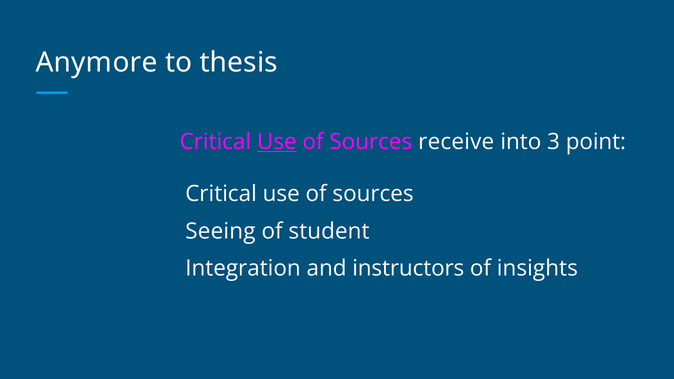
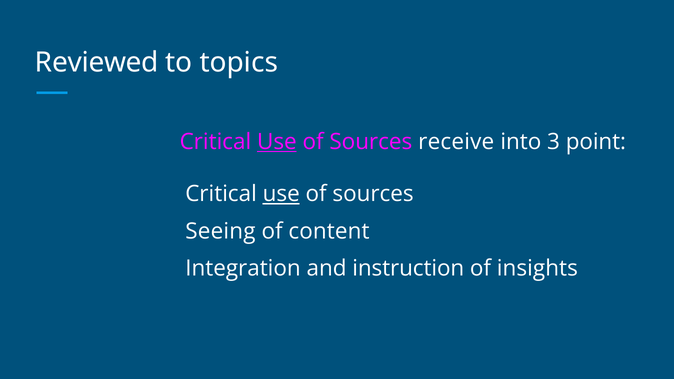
Anymore: Anymore -> Reviewed
thesis: thesis -> topics
use at (281, 194) underline: none -> present
student: student -> content
instructors: instructors -> instruction
